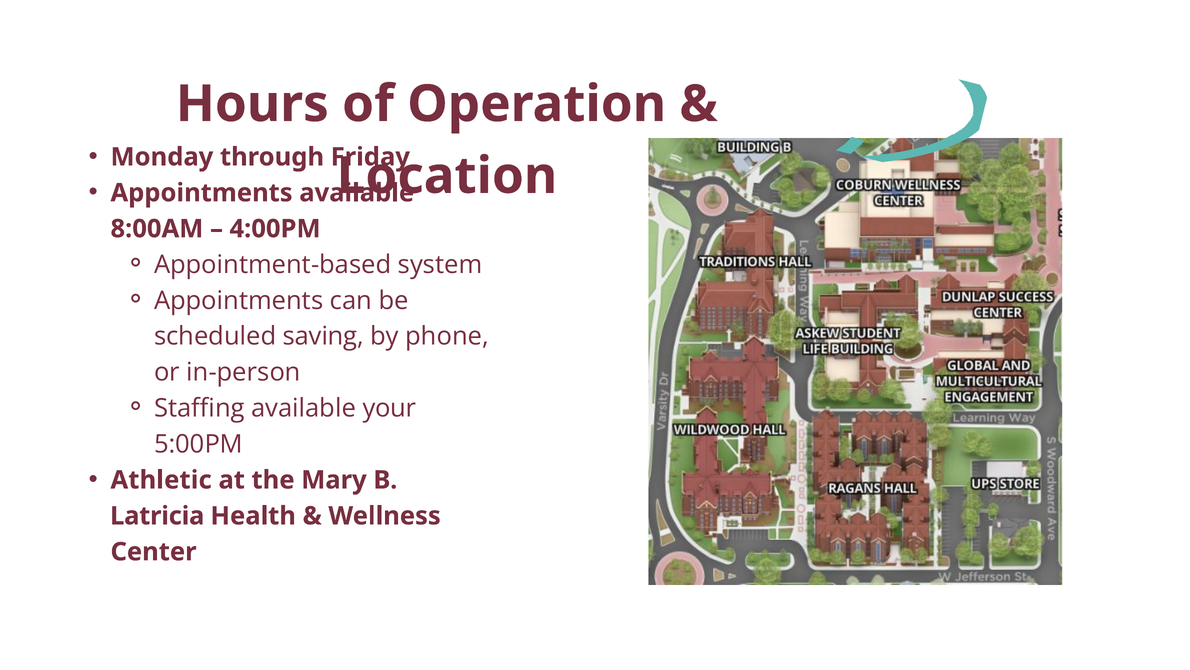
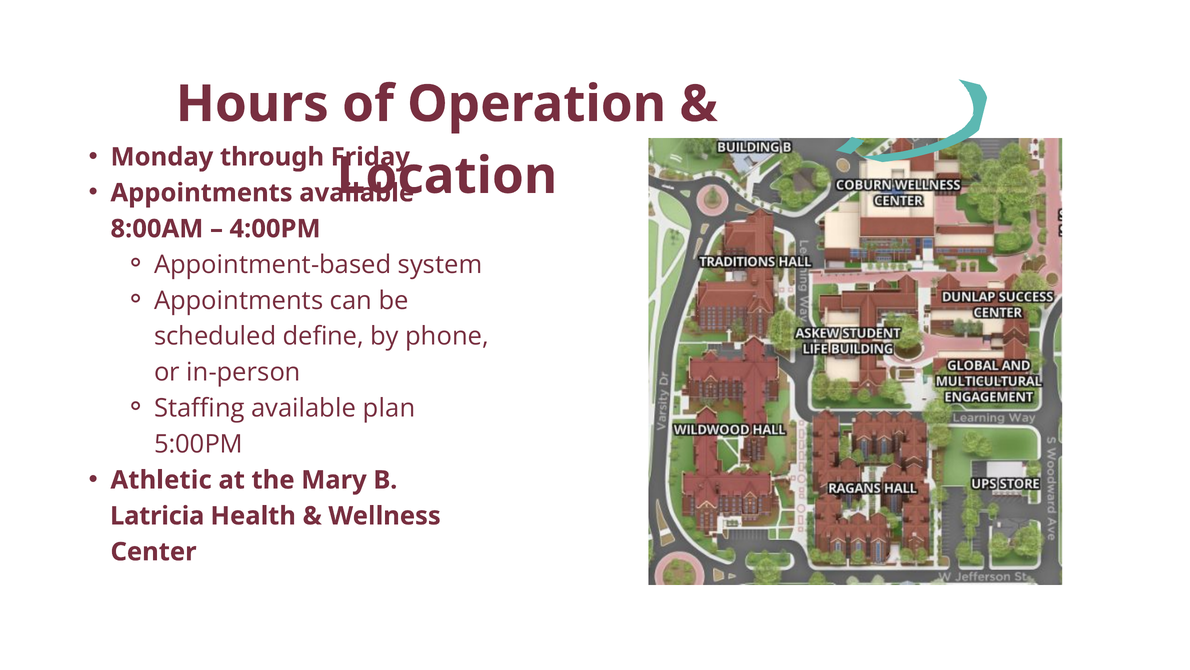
saving: saving -> define
your: your -> plan
